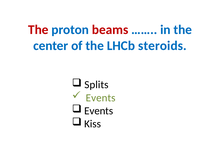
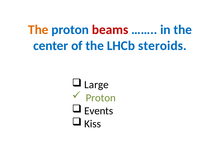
The at (38, 30) colour: red -> orange
Splits: Splits -> Large
Events at (101, 98): Events -> Proton
